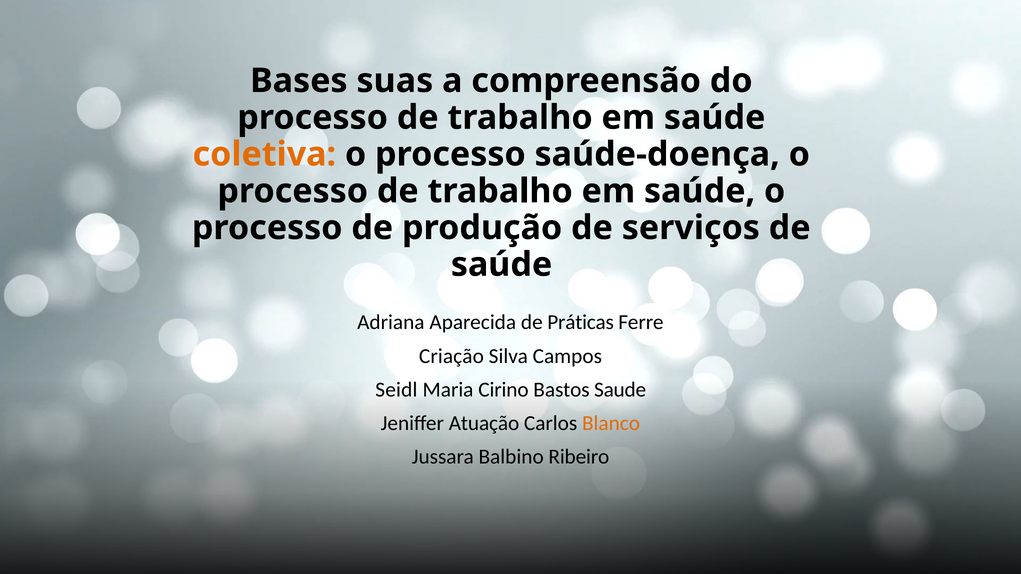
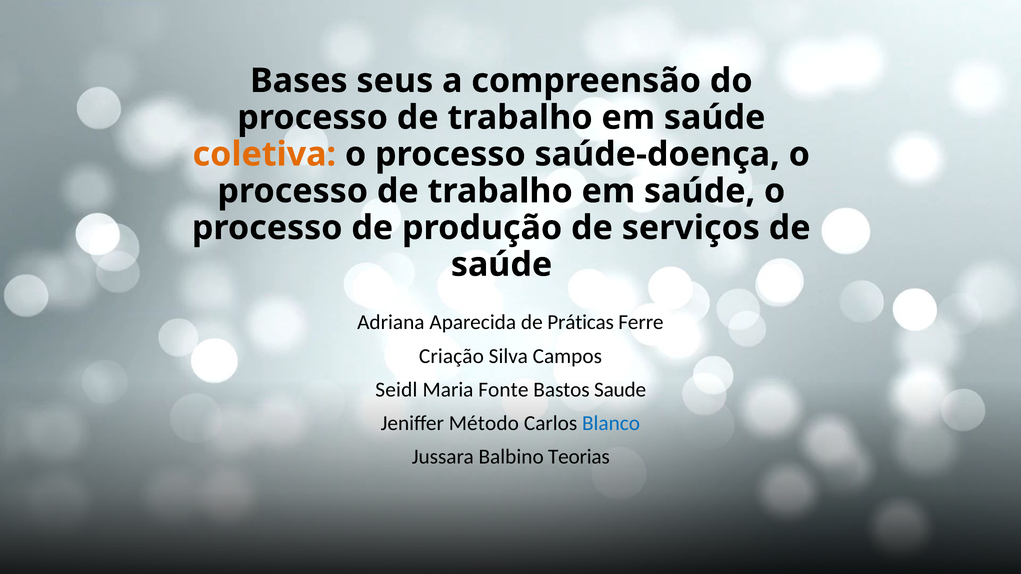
suas: suas -> seus
Cirino: Cirino -> Fonte
Atuação: Atuação -> Método
Blanco colour: orange -> blue
Ribeiro: Ribeiro -> Teorias
